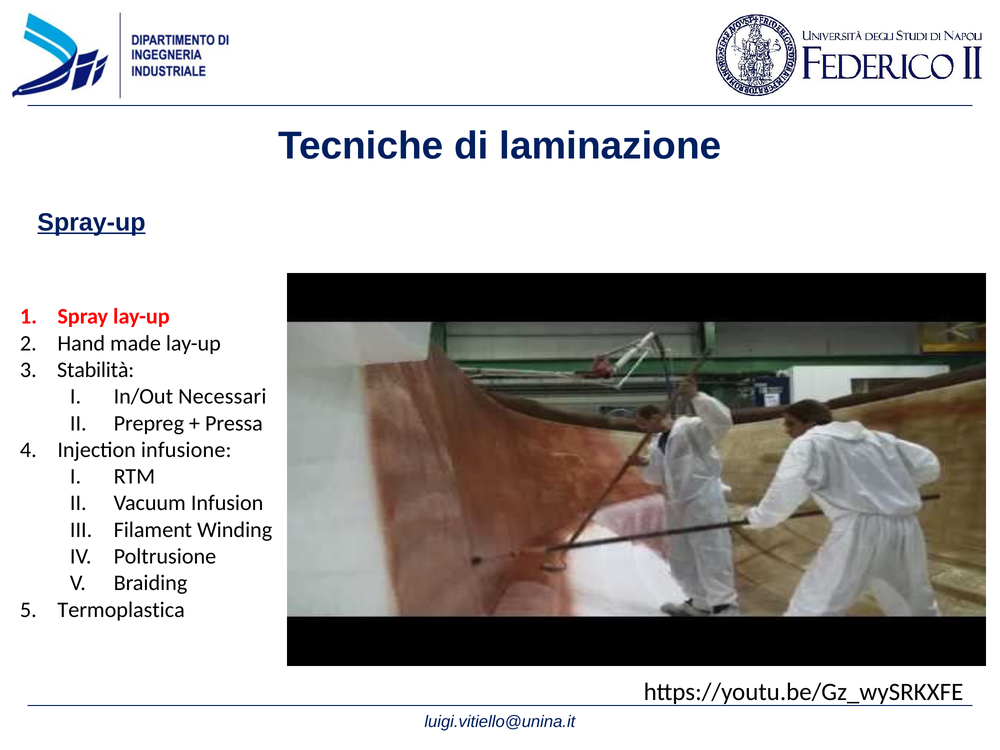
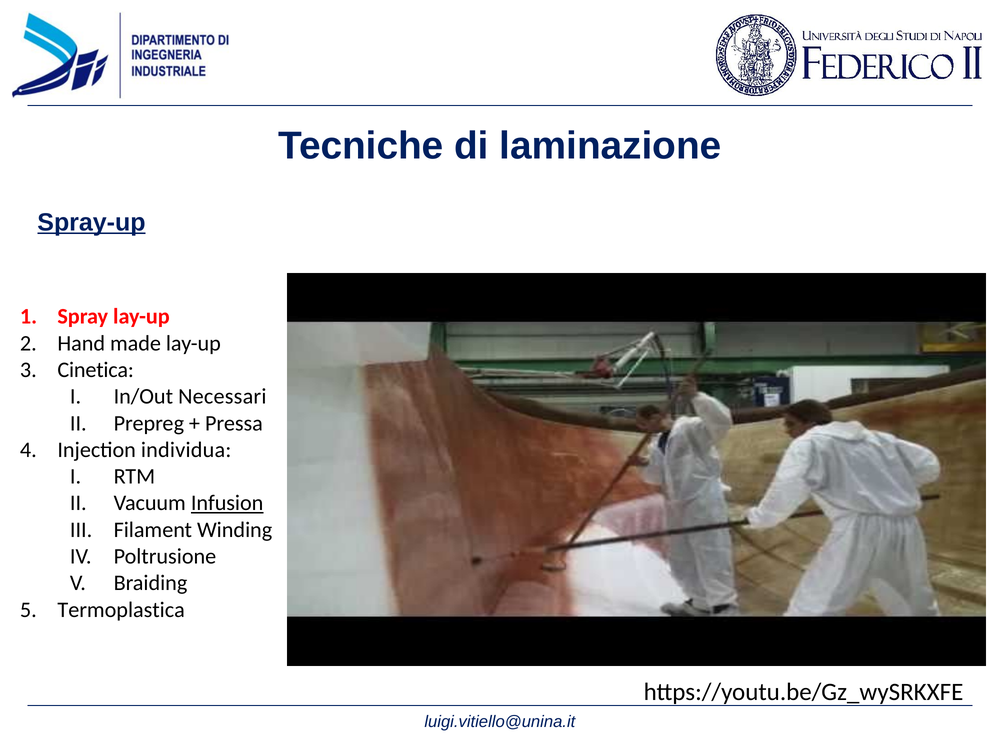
Stabilità: Stabilità -> Cinetica
infusione: infusione -> individua
Infusion underline: none -> present
